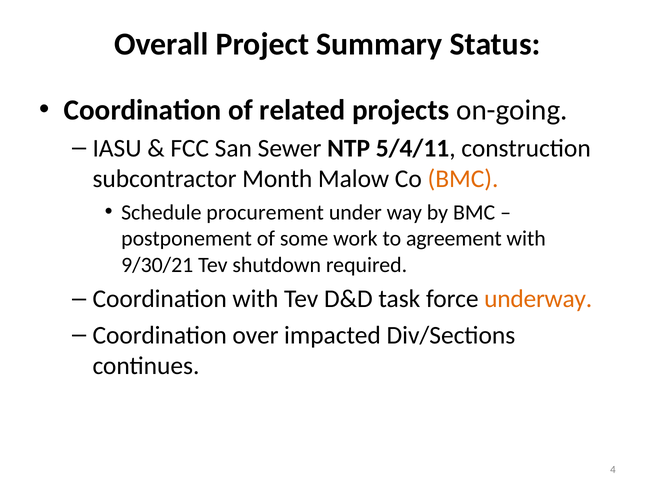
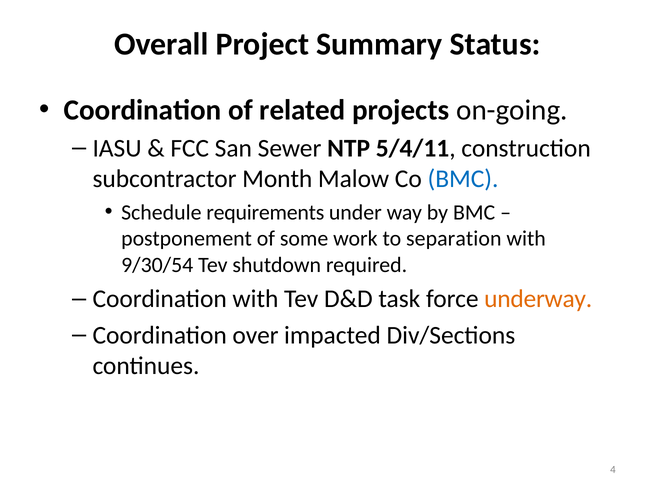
BMC at (463, 179) colour: orange -> blue
procurement: procurement -> requirements
agreement: agreement -> separation
9/30/21: 9/30/21 -> 9/30/54
